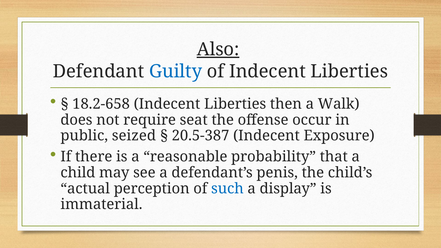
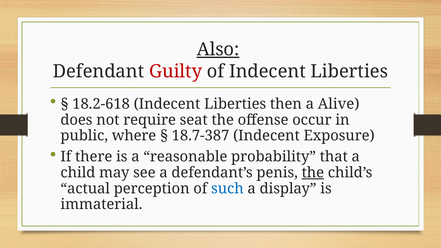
Guilty colour: blue -> red
18.2-658: 18.2-658 -> 18.2-618
Walk: Walk -> Alive
seized: seized -> where
20.5-387: 20.5-387 -> 18.7-387
the at (313, 173) underline: none -> present
